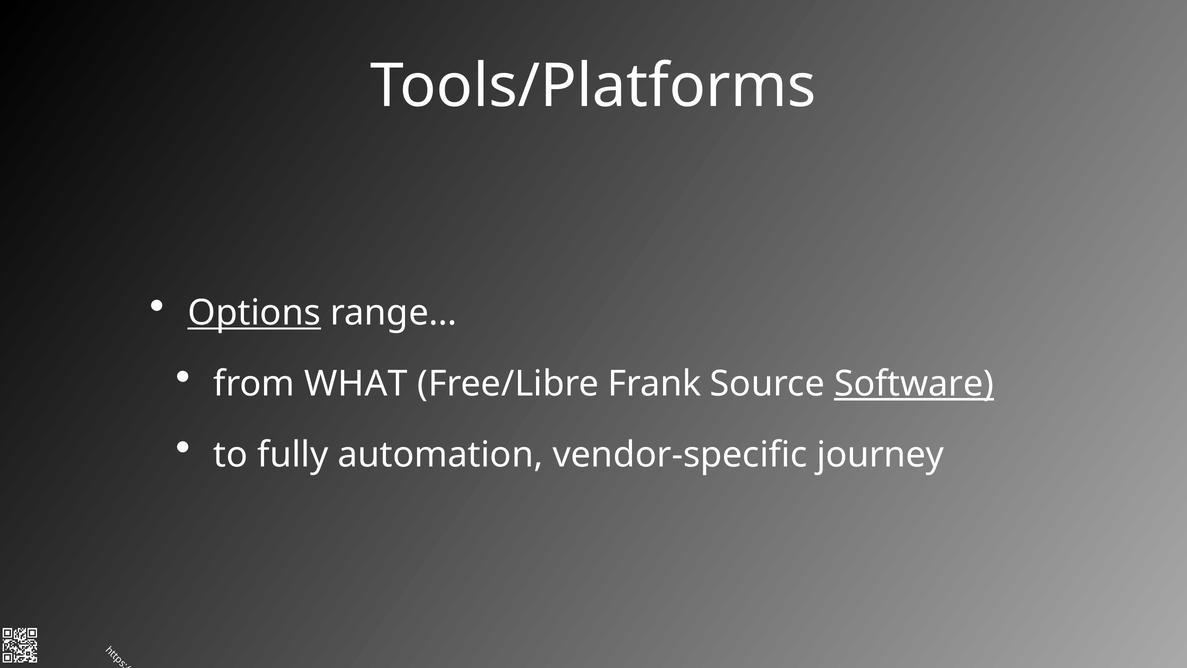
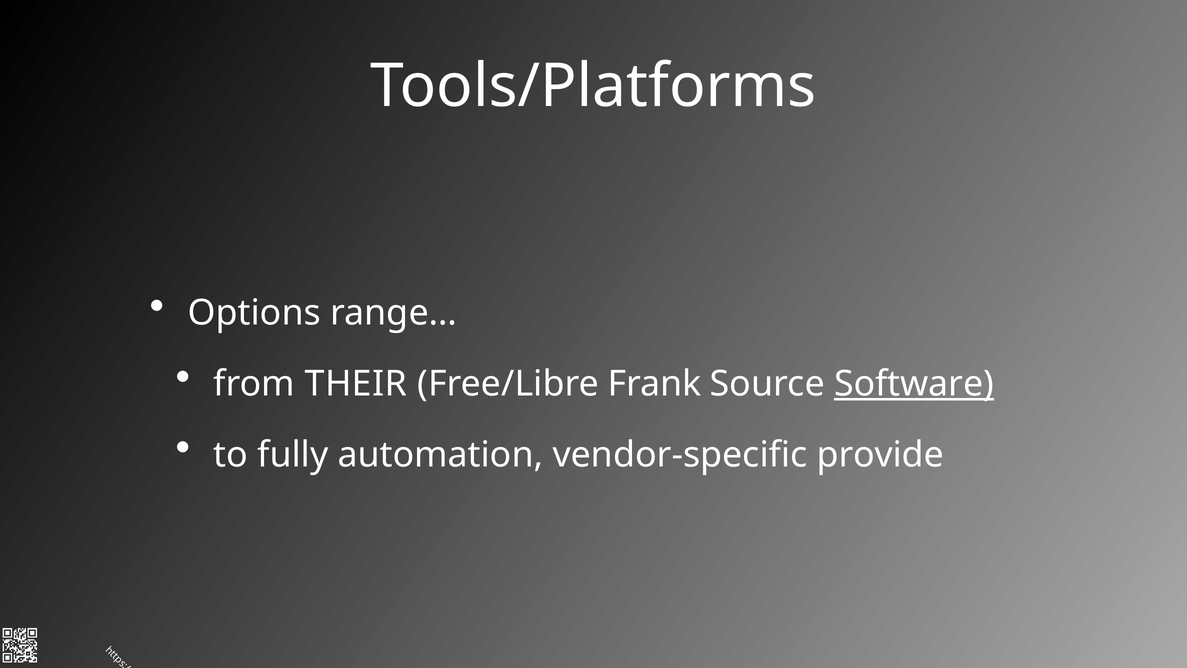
Options underline: present -> none
WHAT: WHAT -> THEIR
journey: journey -> provide
